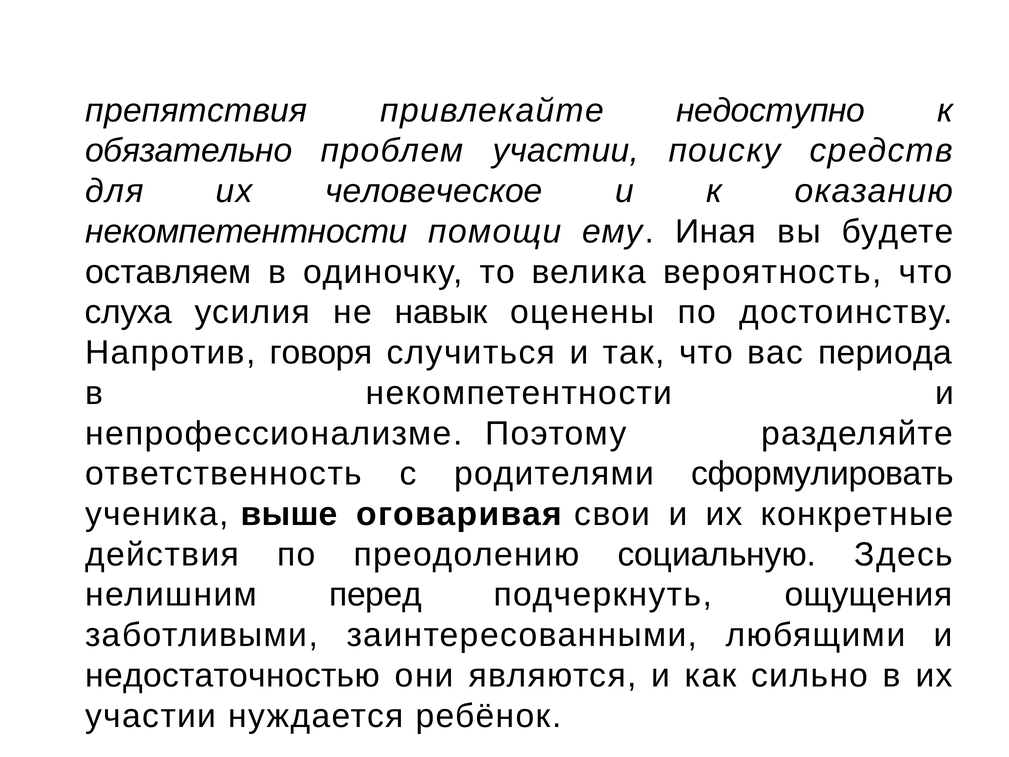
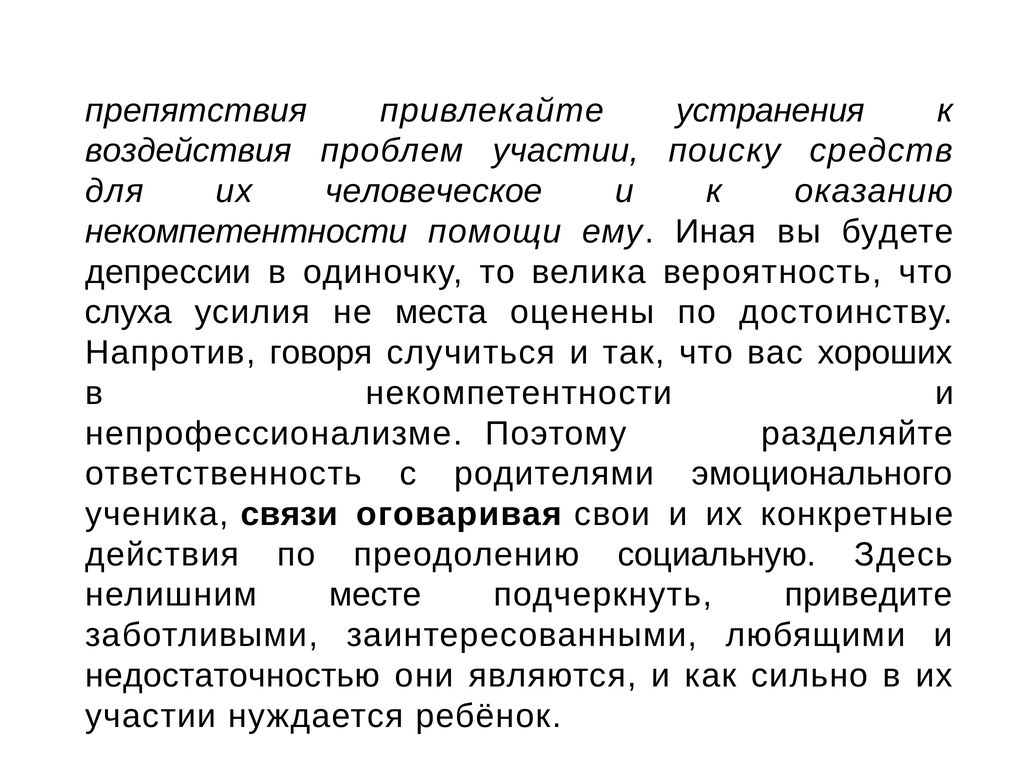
недоступно: недоступно -> устранения
обязательно: обязательно -> воздействия
оставляем: оставляем -> депрессии
навык: навык -> места
периода: периода -> хороших
сформулировать: сформулировать -> эмоционального
выше: выше -> связи
перед: перед -> месте
ощущения: ощущения -> приведите
